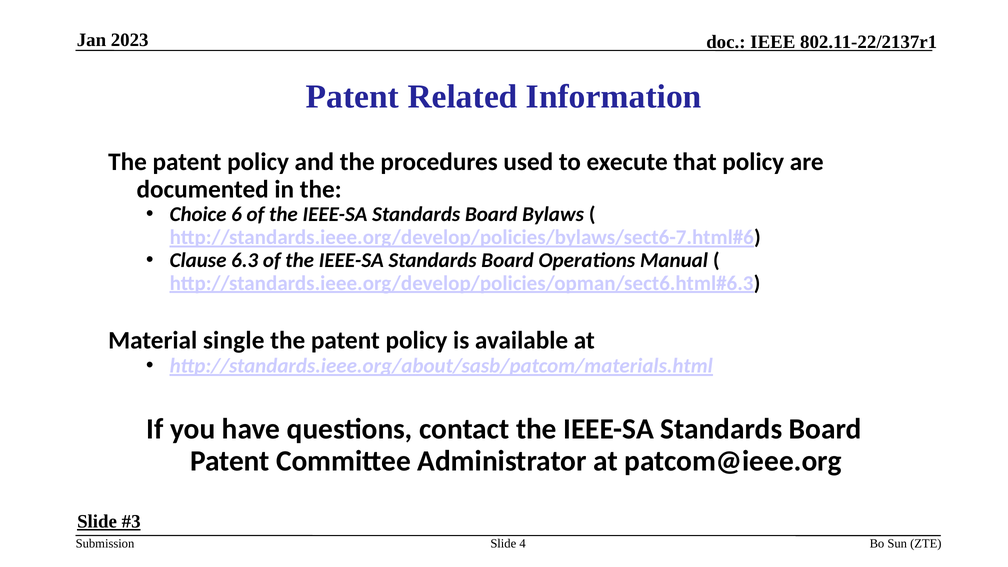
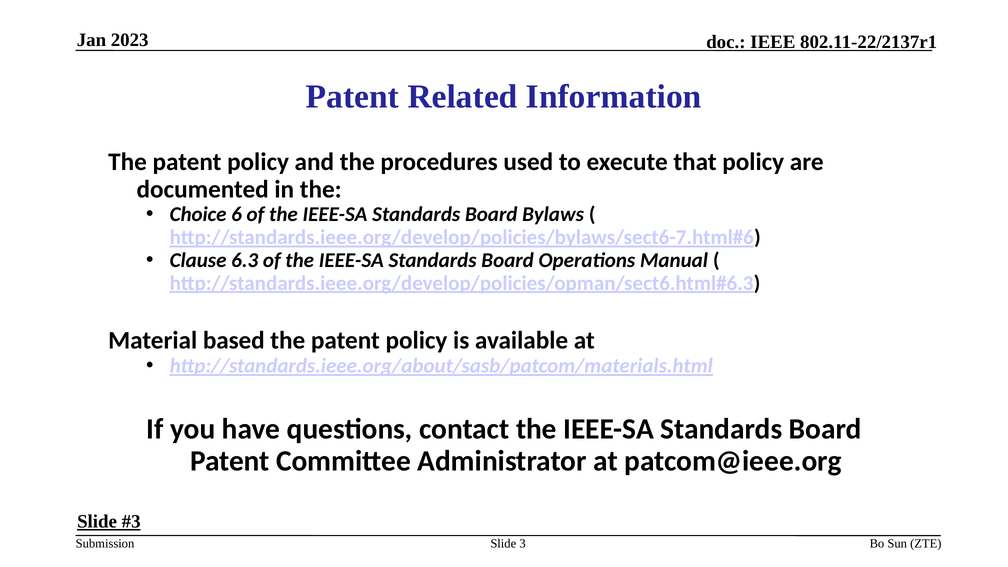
single: single -> based
4: 4 -> 3
